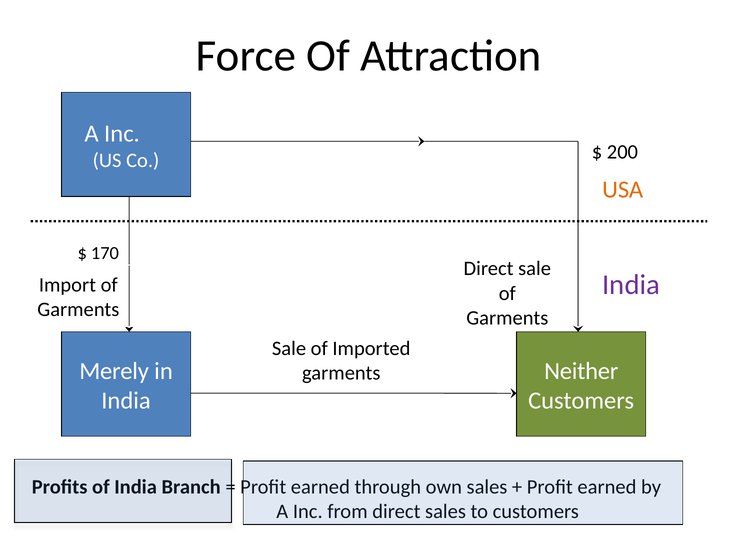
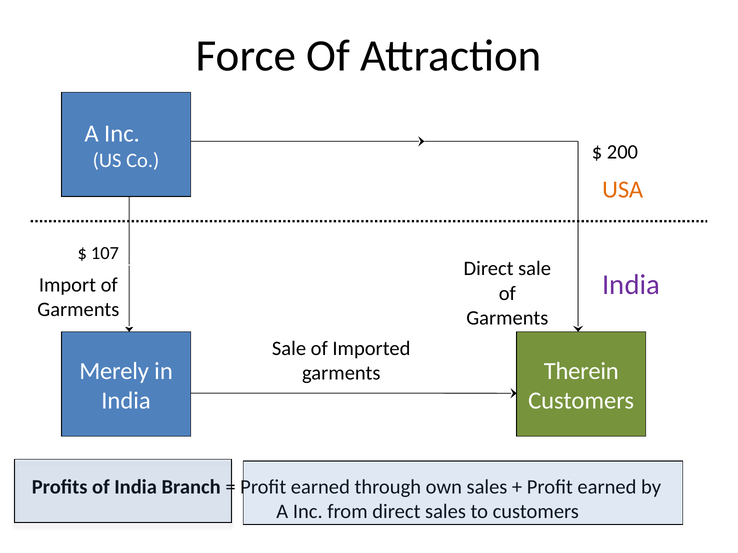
170: 170 -> 107
Neither: Neither -> Therein
